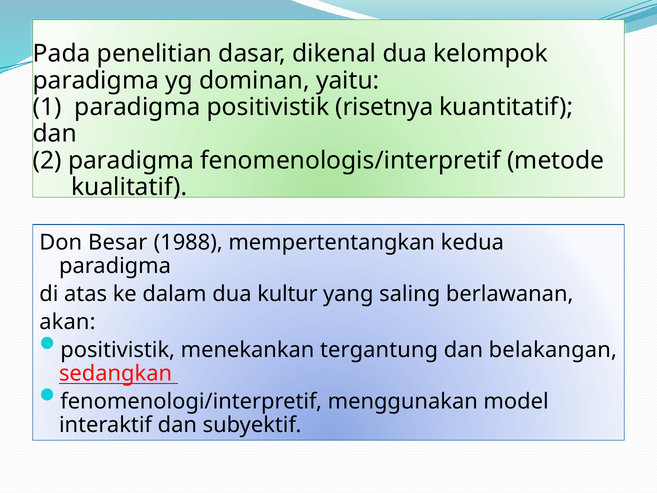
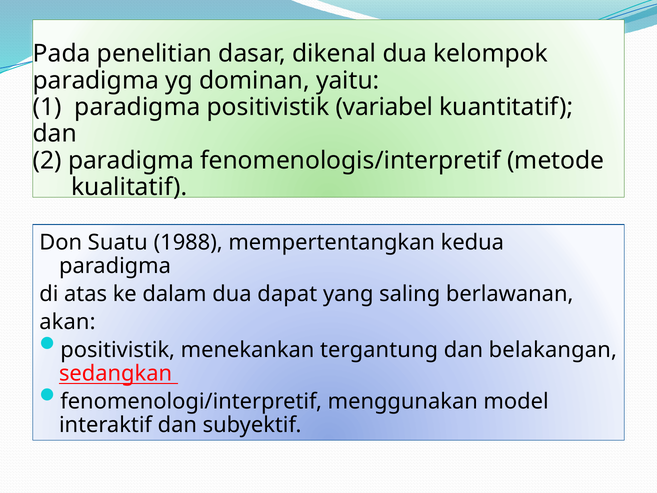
risetnya: risetnya -> variabel
Besar: Besar -> Suatu
kultur: kultur -> dapat
